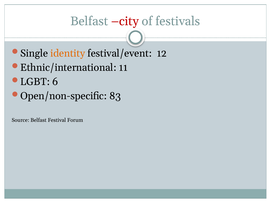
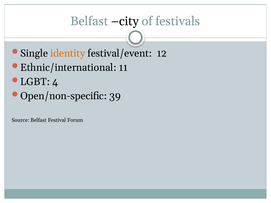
city colour: red -> black
6: 6 -> 4
83: 83 -> 39
